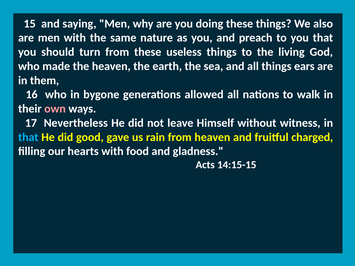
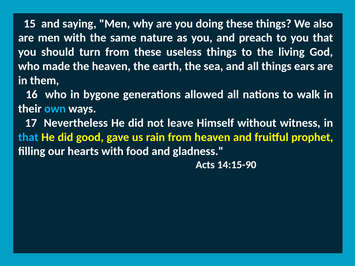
own colour: pink -> light blue
charged: charged -> prophet
14:15-15: 14:15-15 -> 14:15-90
